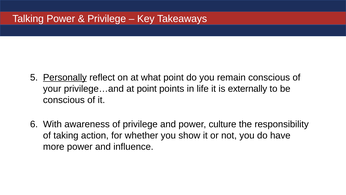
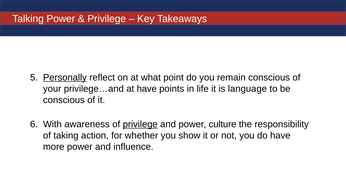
at point: point -> have
externally: externally -> language
privilege at (140, 124) underline: none -> present
